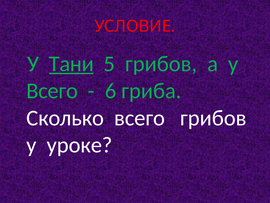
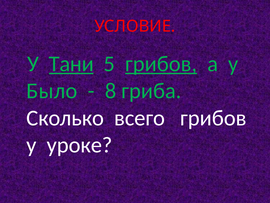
грибов at (161, 64) underline: none -> present
Всего at (52, 91): Всего -> Было
6: 6 -> 8
